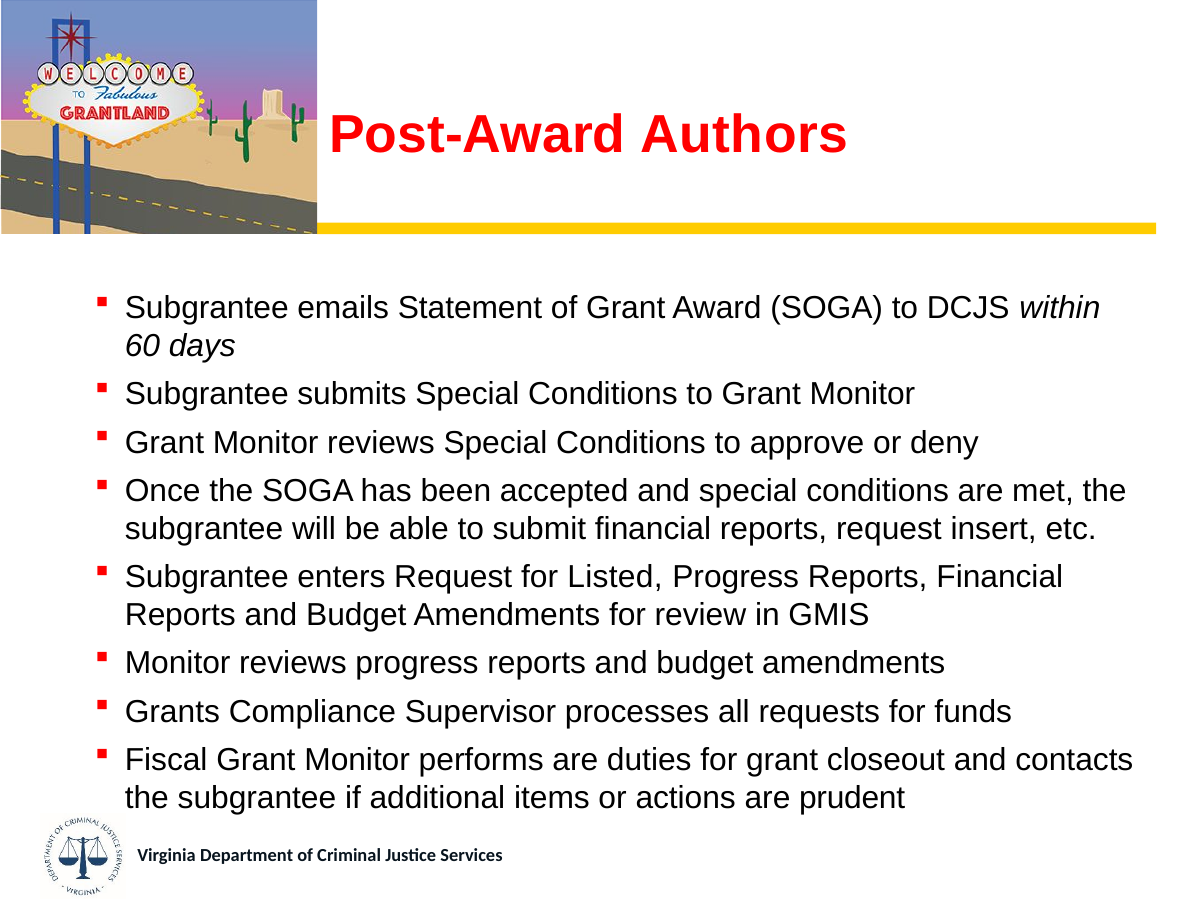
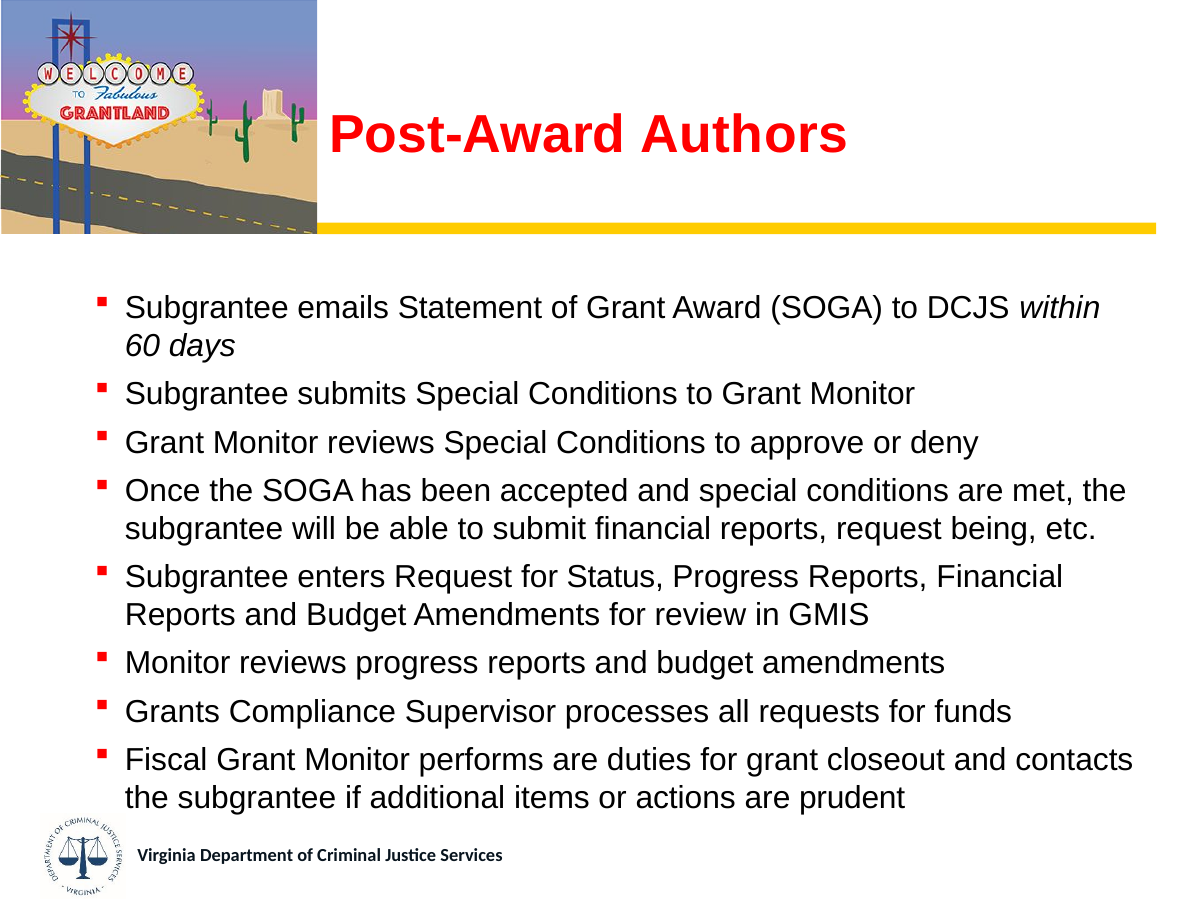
insert: insert -> being
Listed: Listed -> Status
